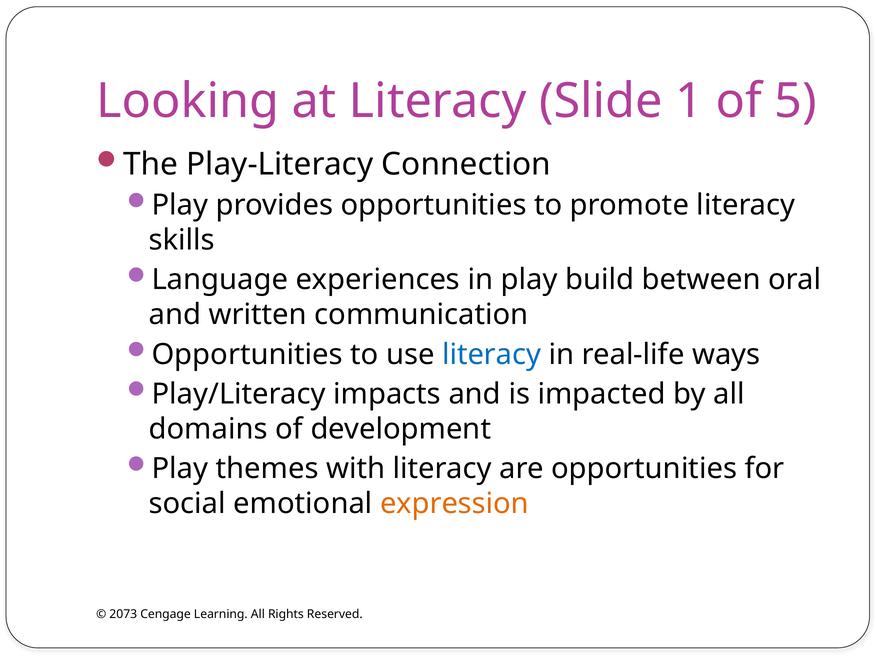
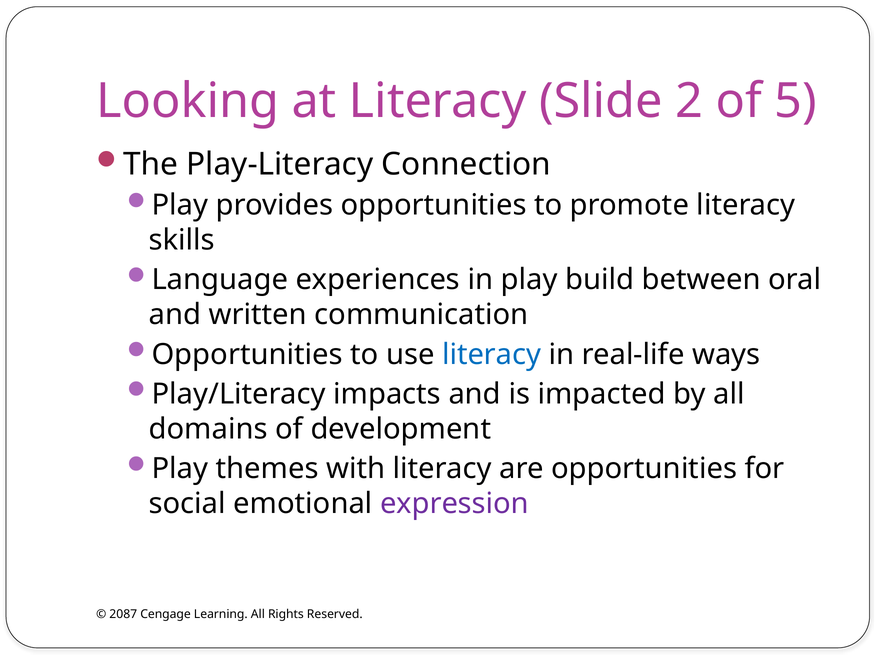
1: 1 -> 2
expression colour: orange -> purple
2073: 2073 -> 2087
